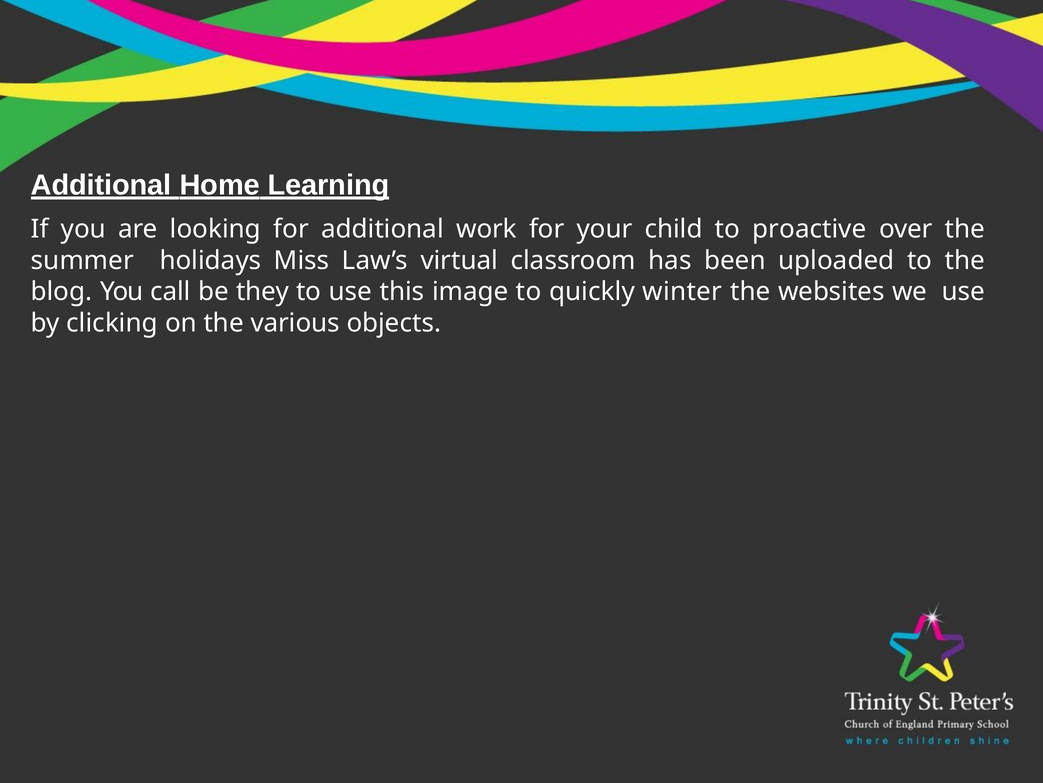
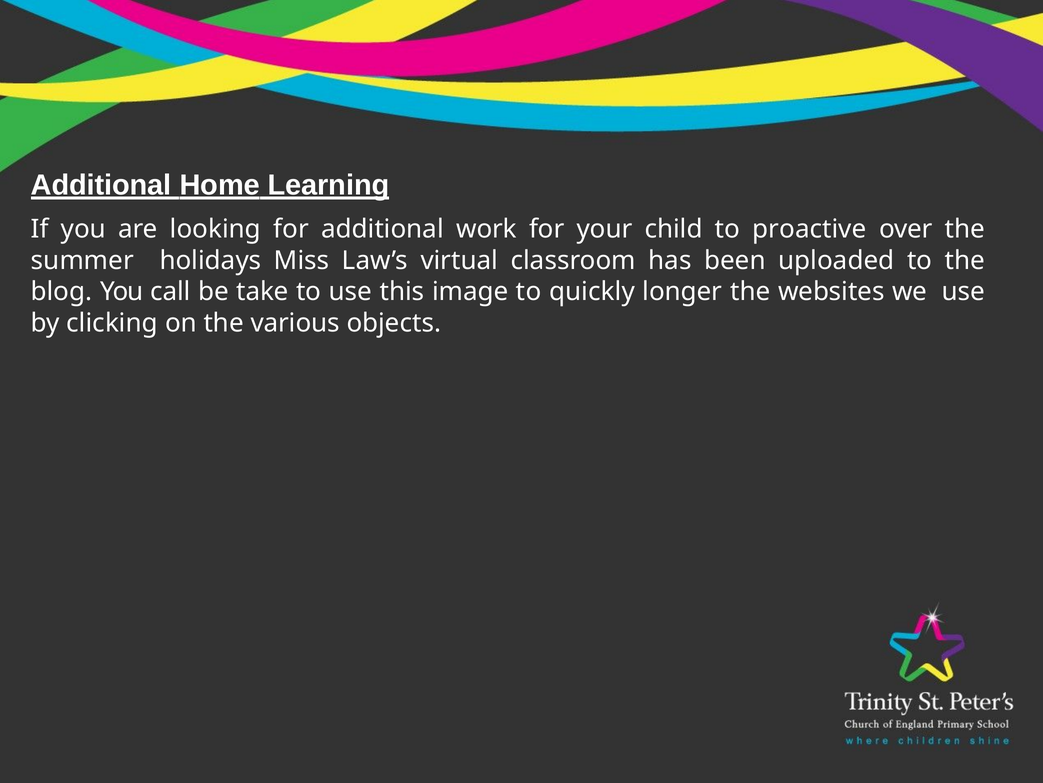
they: they -> take
winter: winter -> longer
